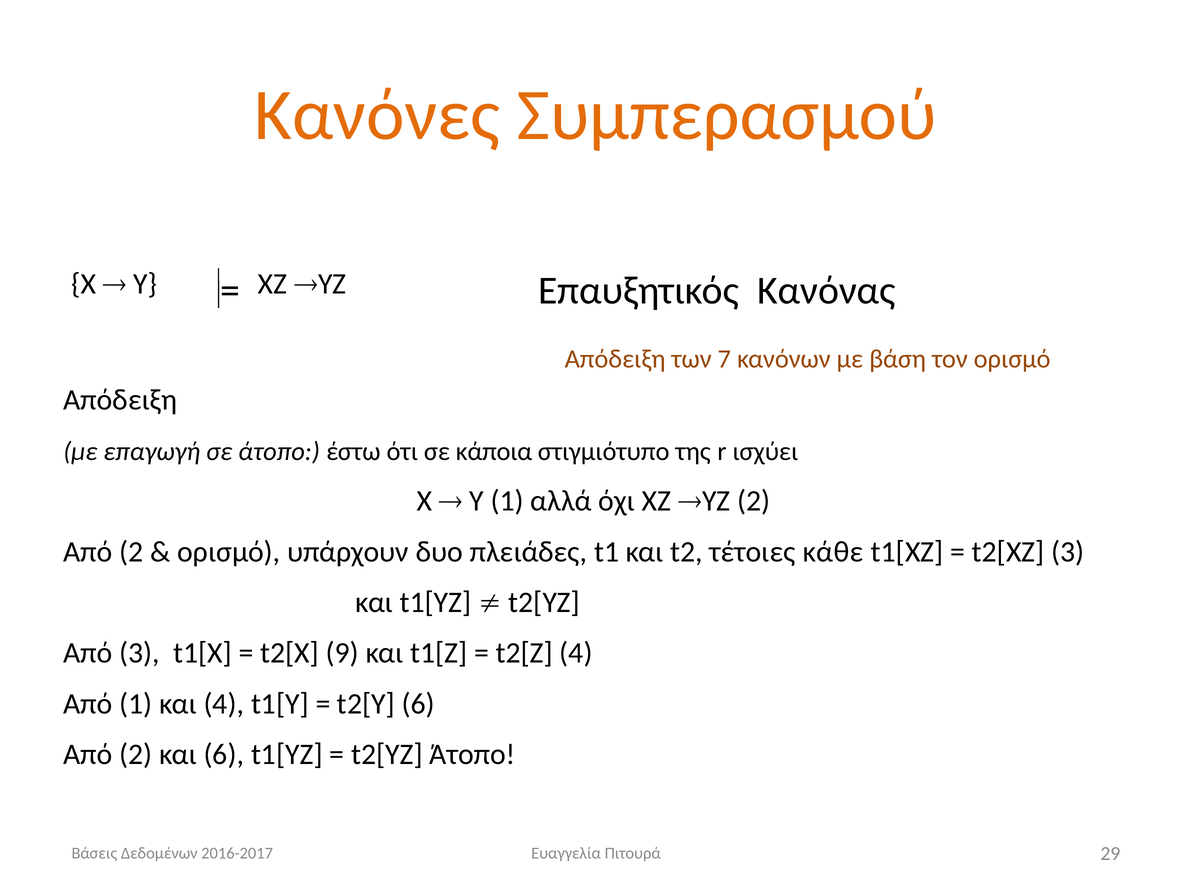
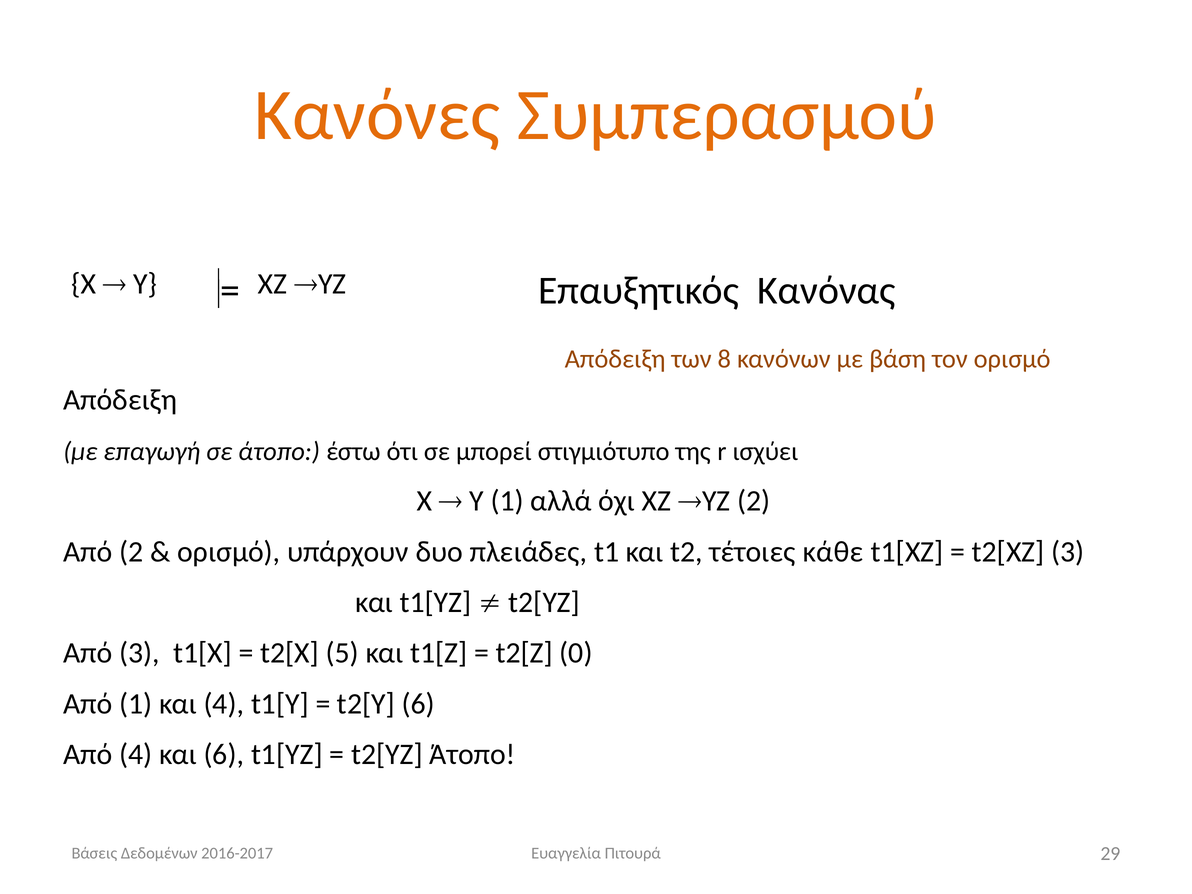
7: 7 -> 8
κάποια: κάποια -> μπορεί
9: 9 -> 5
t2[Z 4: 4 -> 0
2 at (136, 755): 2 -> 4
